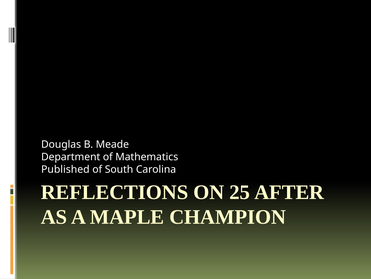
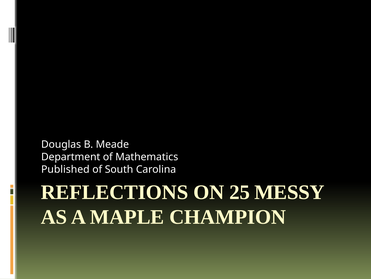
AFTER: AFTER -> MESSY
